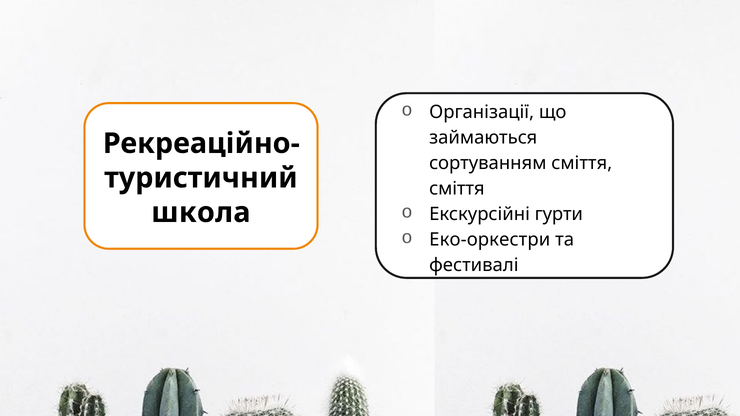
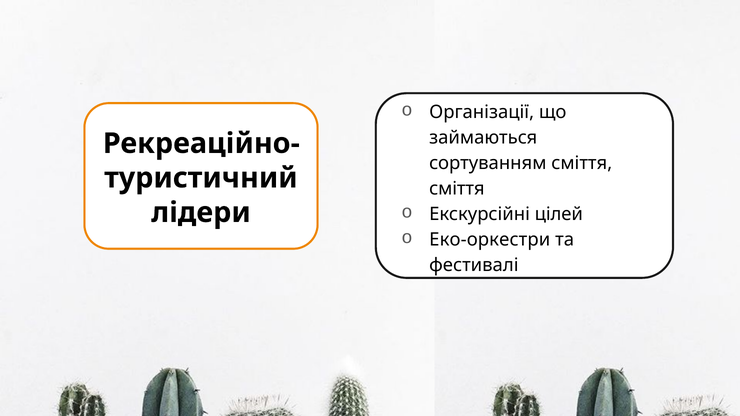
гурти: гурти -> цілей
школа: школа -> лідери
